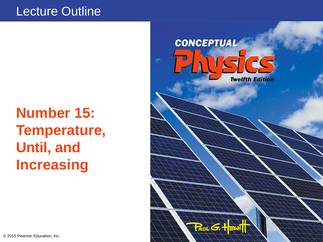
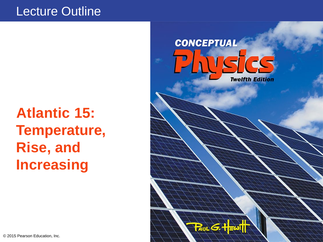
Number: Number -> Atlantic
Until: Until -> Rise
